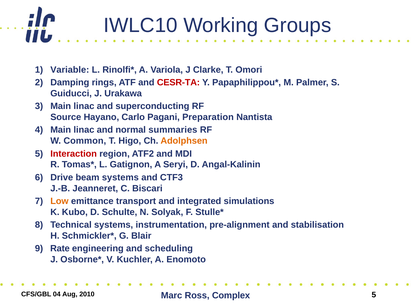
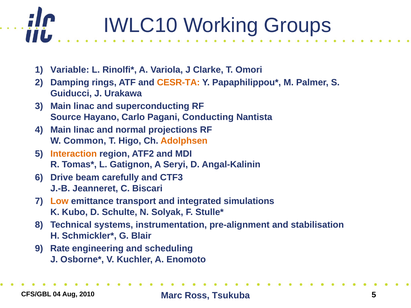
CESR-TA colour: red -> orange
Preparation: Preparation -> Conducting
summaries: summaries -> projections
Interaction colour: red -> orange
beam systems: systems -> carefully
Complex: Complex -> Tsukuba
